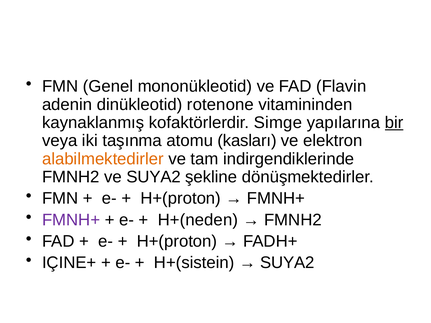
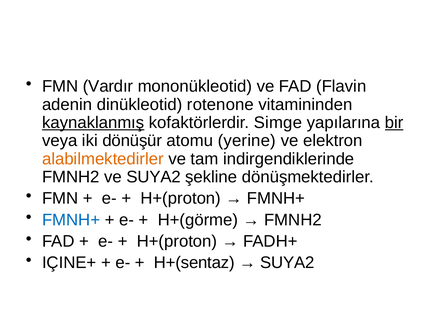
Genel: Genel -> Vardır
kaynaklanmış underline: none -> present
taşınma: taşınma -> dönüşür
kasları: kasları -> yerine
FMNH+ at (71, 220) colour: purple -> blue
H+(neden: H+(neden -> H+(görme
H+(sistein: H+(sistein -> H+(sentaz
